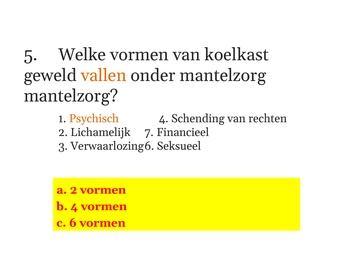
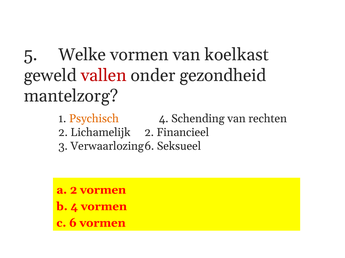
vallen colour: orange -> red
onder mantelzorg: mantelzorg -> gezondheid
Lichamelijk 7: 7 -> 2
